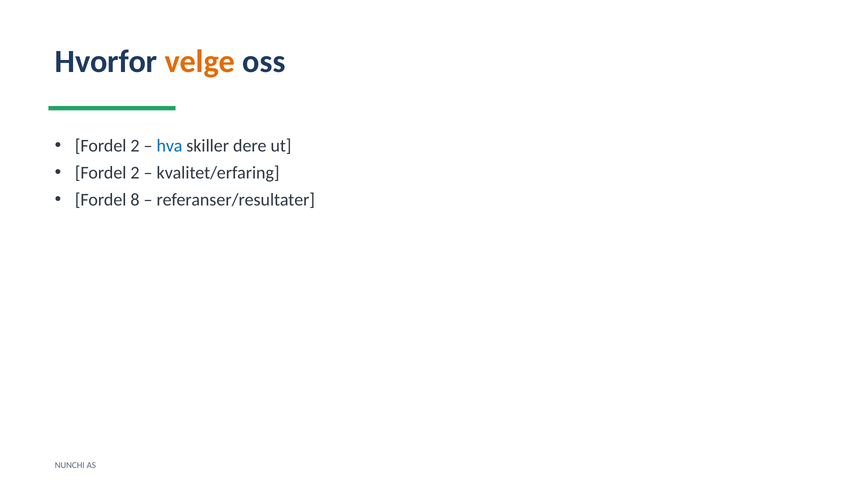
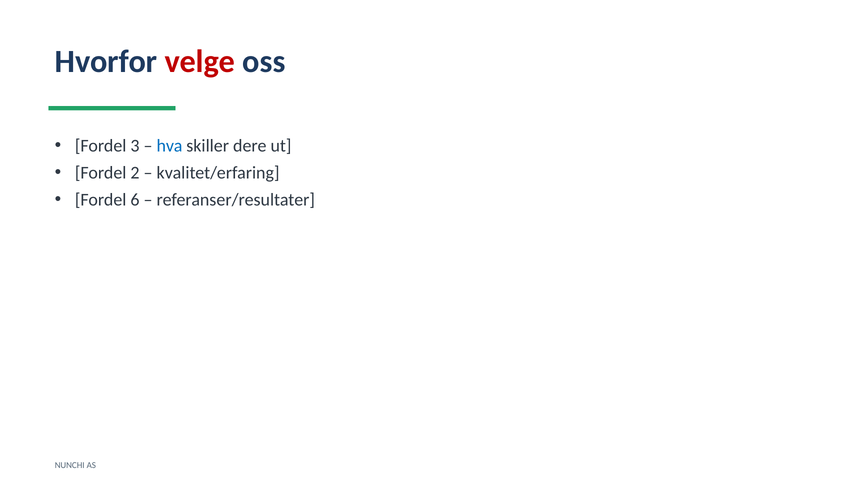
velge colour: orange -> red
2 at (135, 146): 2 -> 3
8: 8 -> 6
